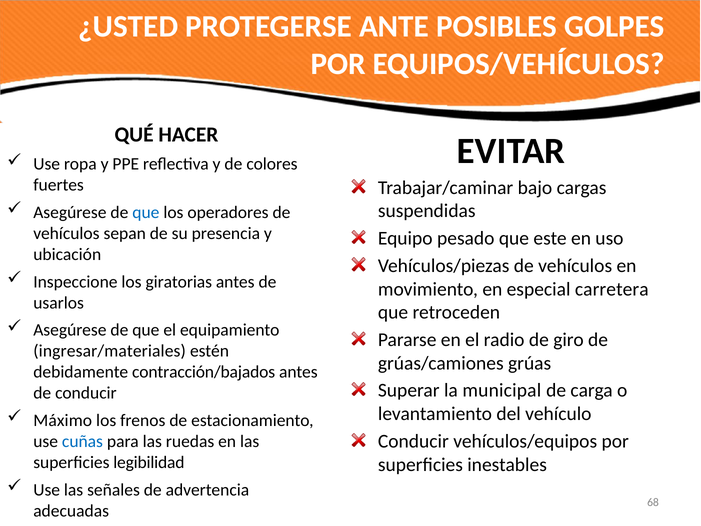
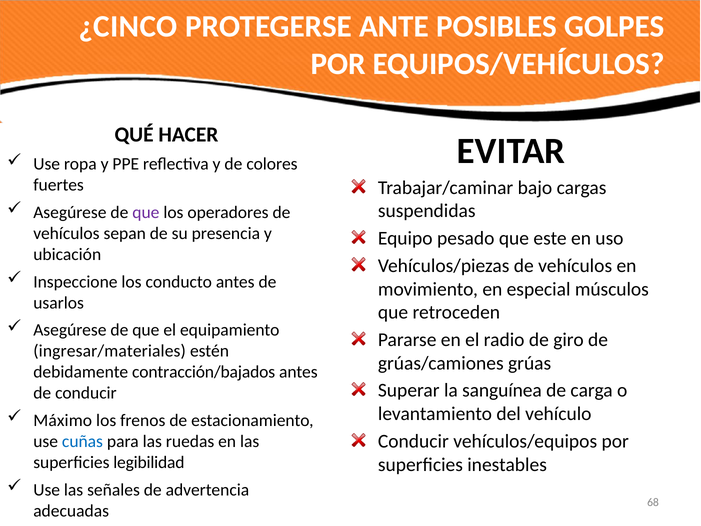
¿USTED: ¿USTED -> ¿CINCO
que at (146, 212) colour: blue -> purple
giratorias: giratorias -> conducto
carretera: carretera -> músculos
municipal: municipal -> sanguínea
